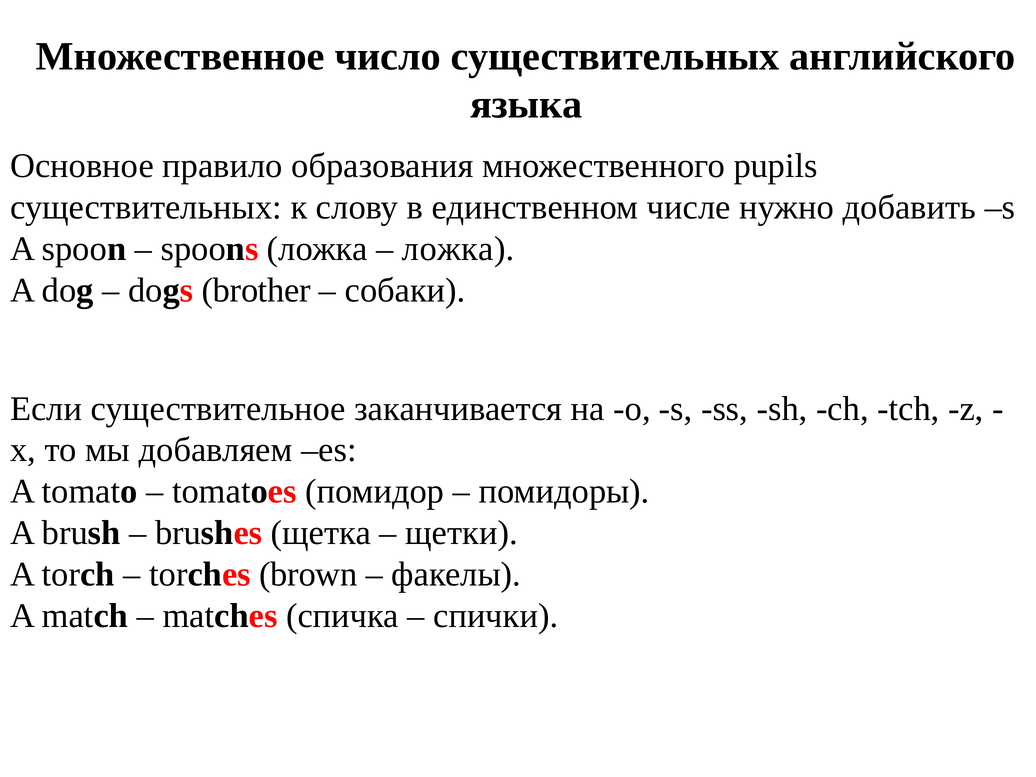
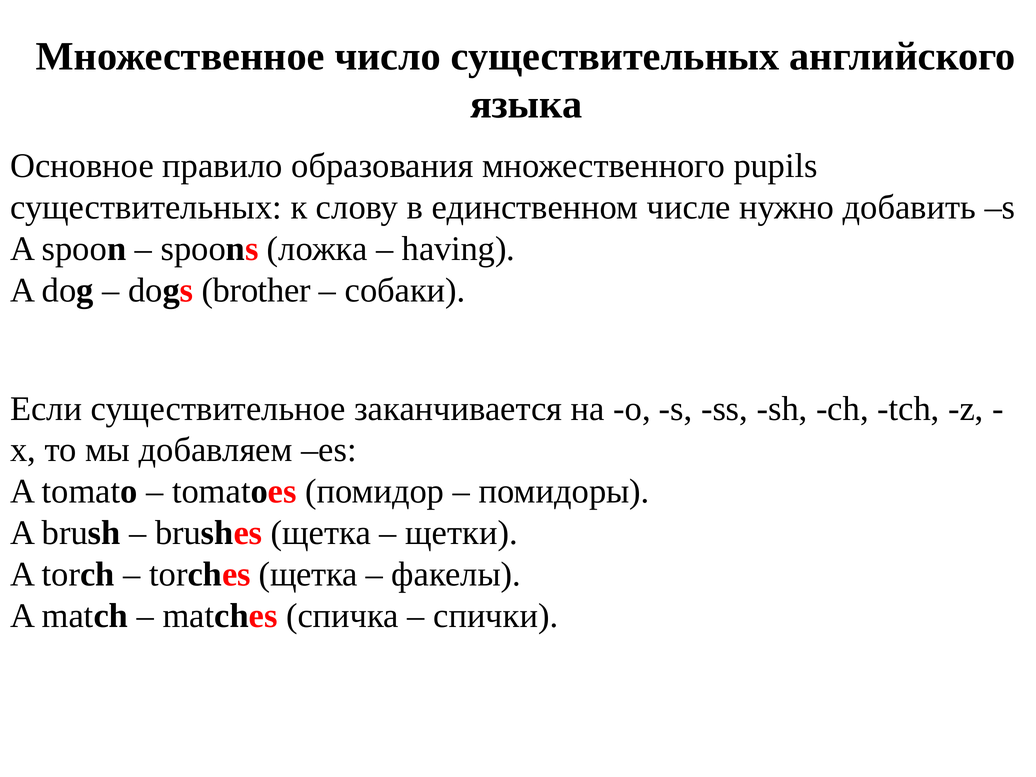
ложка at (458, 249): ложка -> having
torches brown: brown -> щетка
